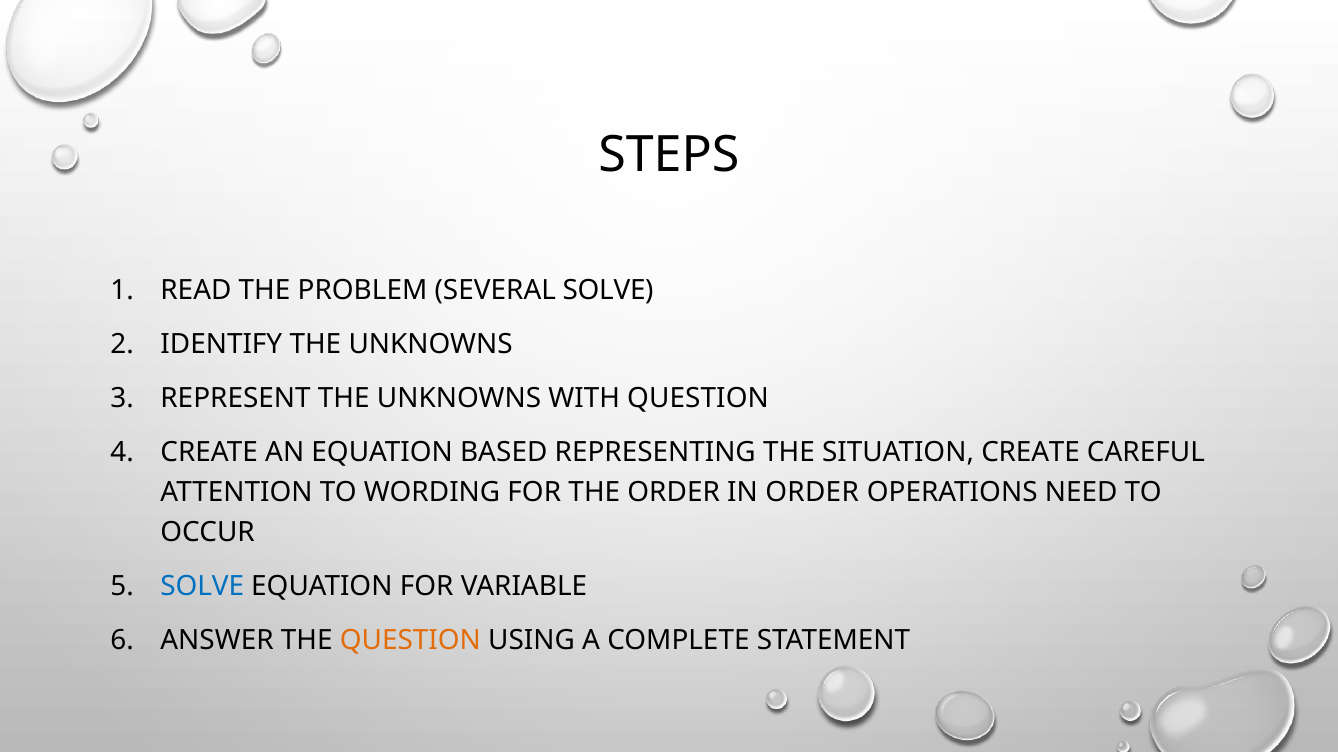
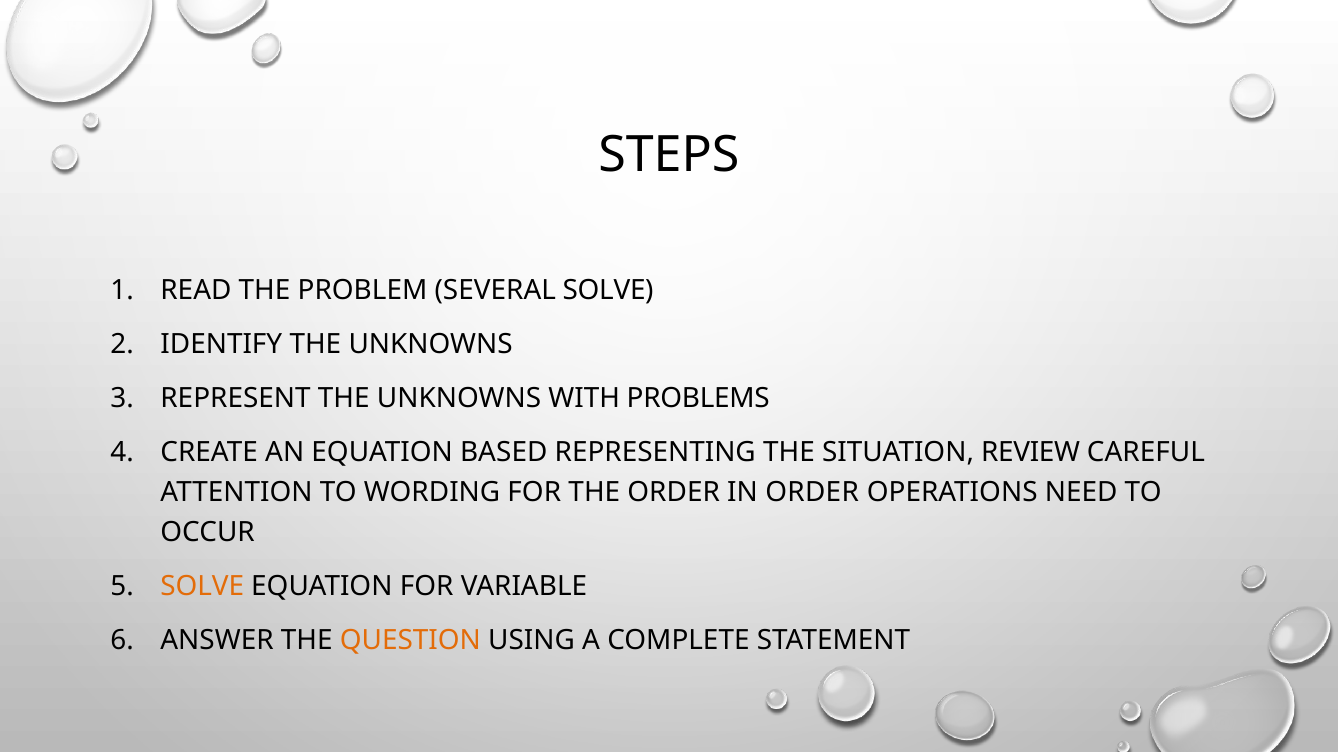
WITH QUESTION: QUESTION -> PROBLEMS
SITUATION CREATE: CREATE -> REVIEW
SOLVE at (202, 587) colour: blue -> orange
